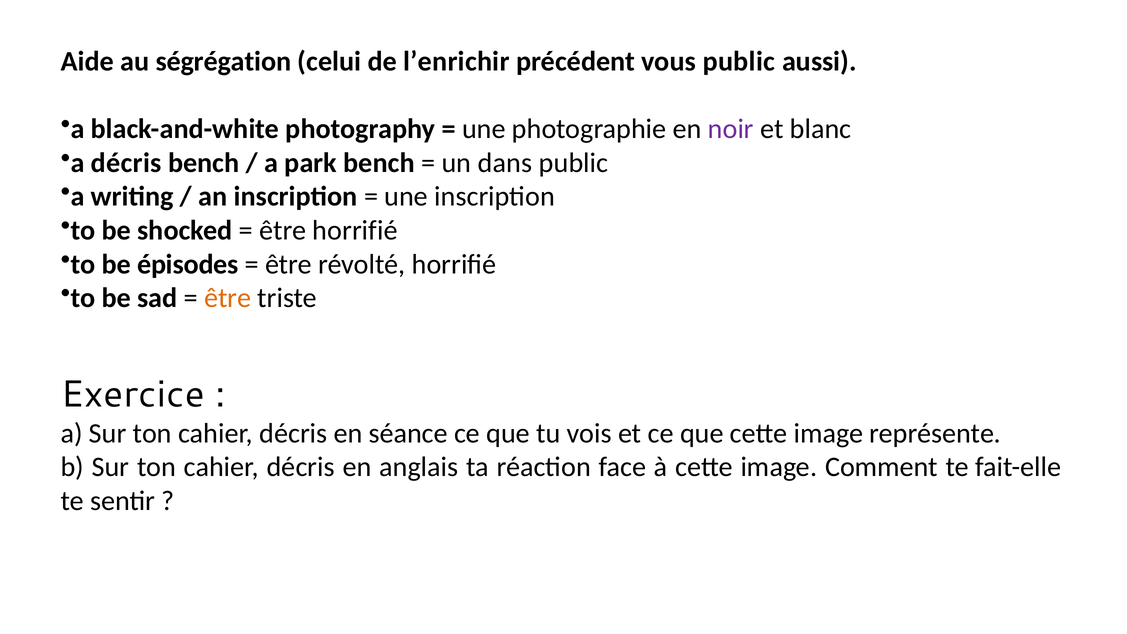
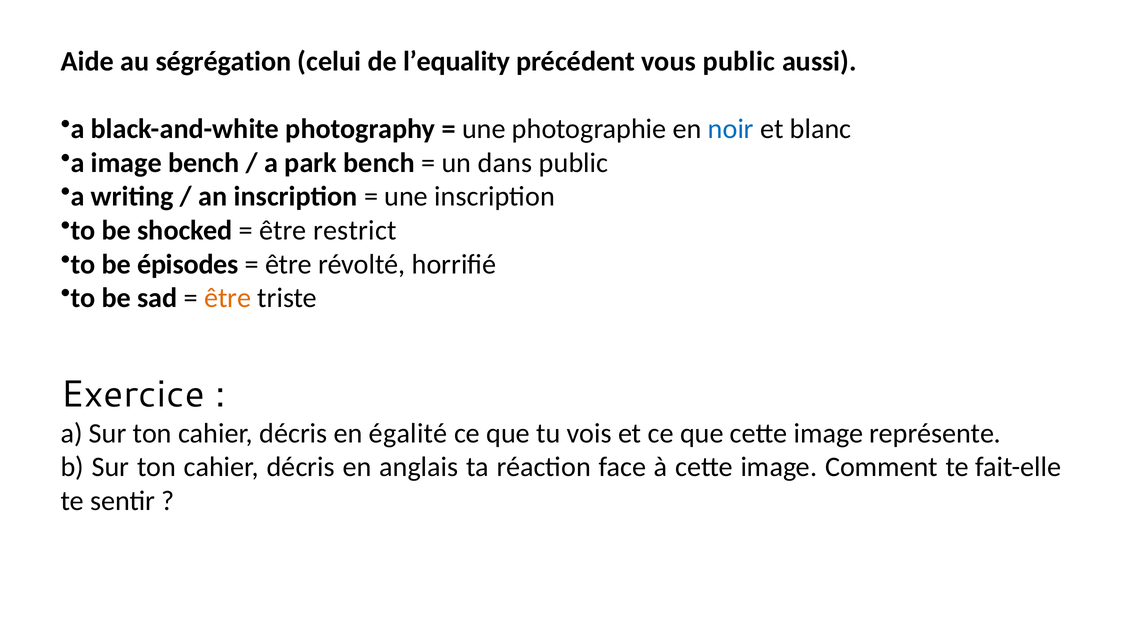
l’enrichir: l’enrichir -> l’equality
noir colour: purple -> blue
a décris: décris -> image
être horrifié: horrifié -> restrict
séance: séance -> égalité
